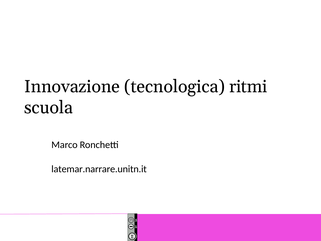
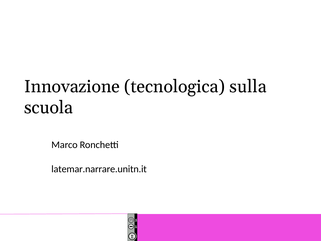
ritmi: ritmi -> sulla
